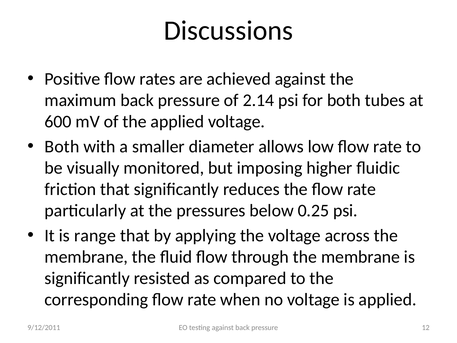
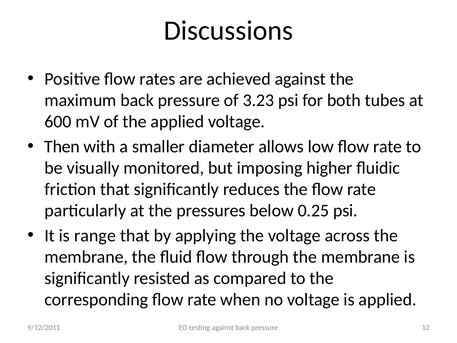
2.14: 2.14 -> 3.23
Both at (62, 147): Both -> Then
